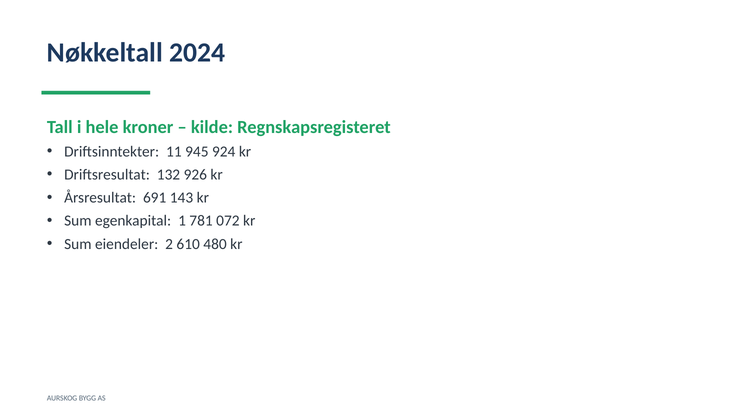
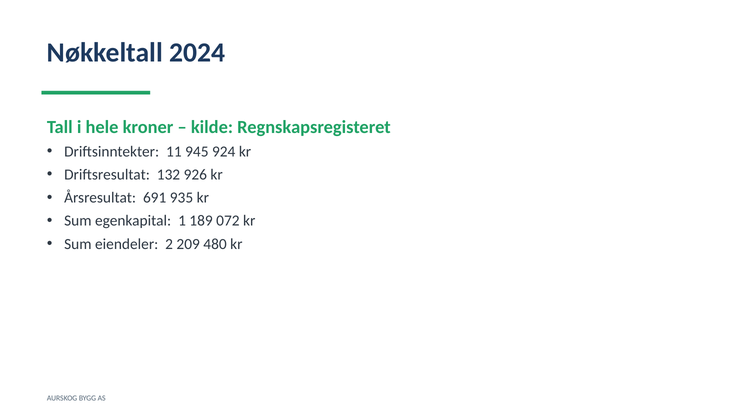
143: 143 -> 935
781: 781 -> 189
610: 610 -> 209
